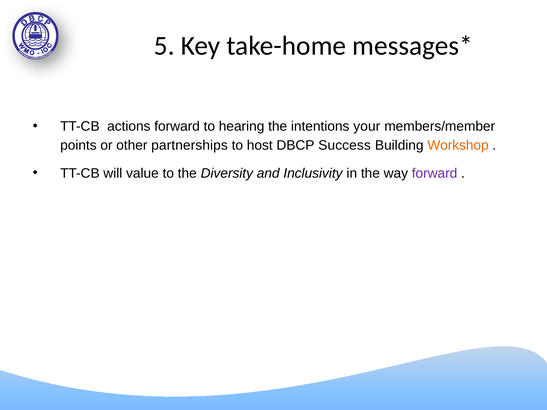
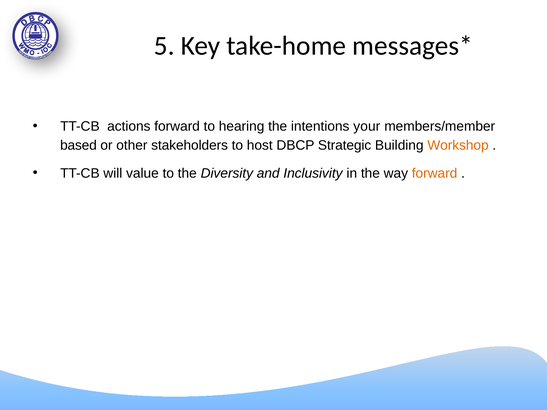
points: points -> based
partnerships: partnerships -> stakeholders
Success: Success -> Strategic
forward at (435, 173) colour: purple -> orange
